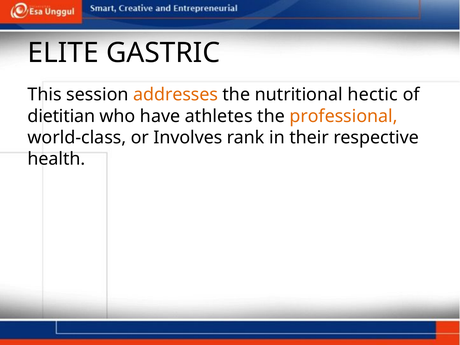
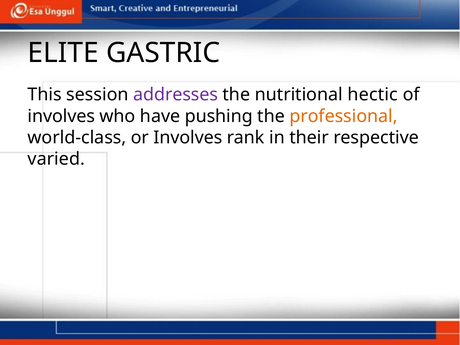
addresses colour: orange -> purple
dietitian at (61, 116): dietitian -> involves
athletes: athletes -> pushing
health: health -> varied
